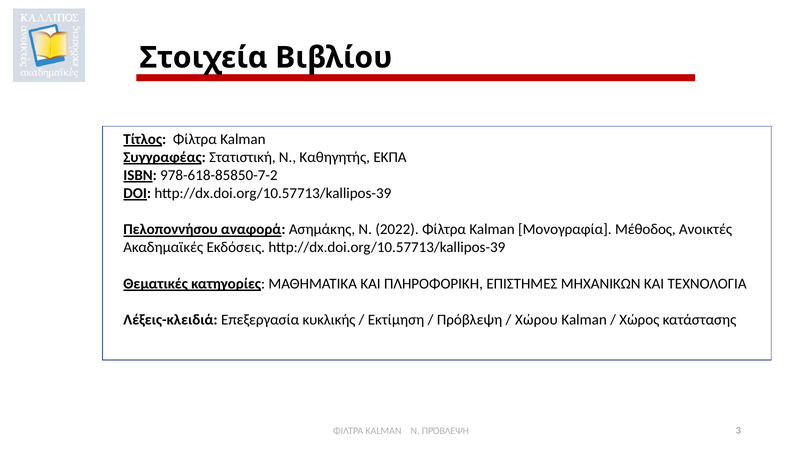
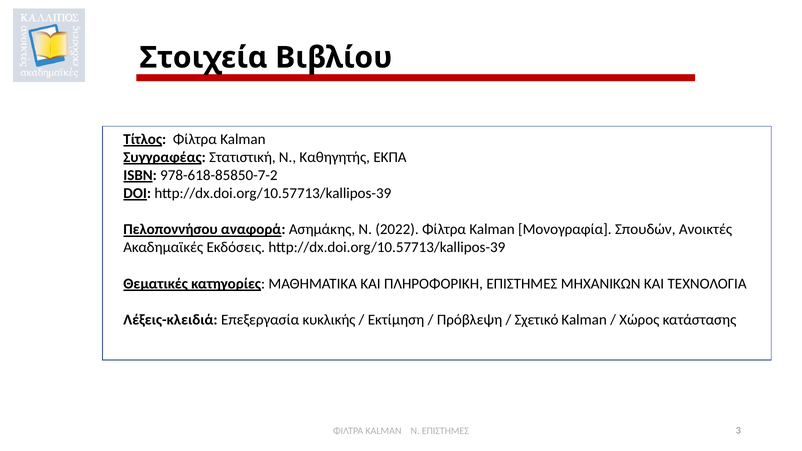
Μέθοδος: Μέθοδος -> Σπουδών
Χώρου: Χώρου -> Σχετικό
Ν ΠΡΌΒΛΕΨΗ: ΠΡΌΒΛΕΨΗ -> ΕΠΙΣΤΗΜΕΣ
